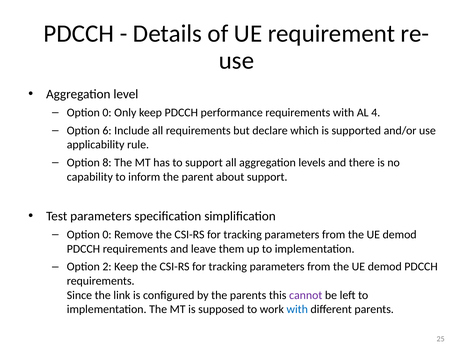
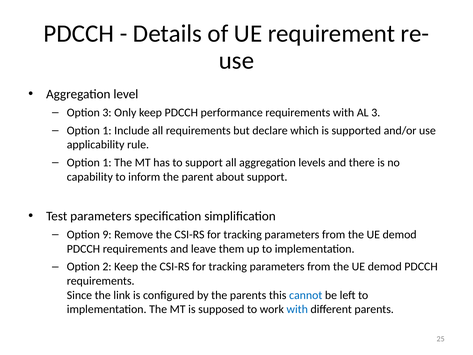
0 at (107, 113): 0 -> 3
AL 4: 4 -> 3
6 at (107, 130): 6 -> 1
8 at (107, 162): 8 -> 1
0 at (107, 234): 0 -> 9
cannot colour: purple -> blue
